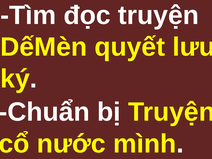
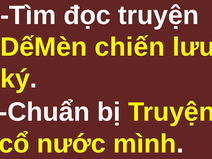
quyết: quyết -> chiến
